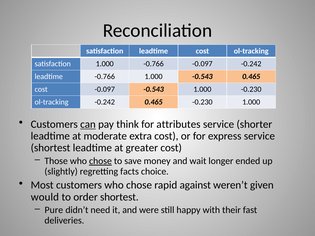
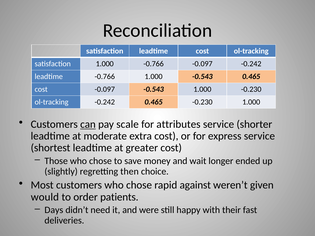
think: think -> scale
chose at (100, 161) underline: present -> none
facts: facts -> then
order shortest: shortest -> patients
Pure: Pure -> Days
